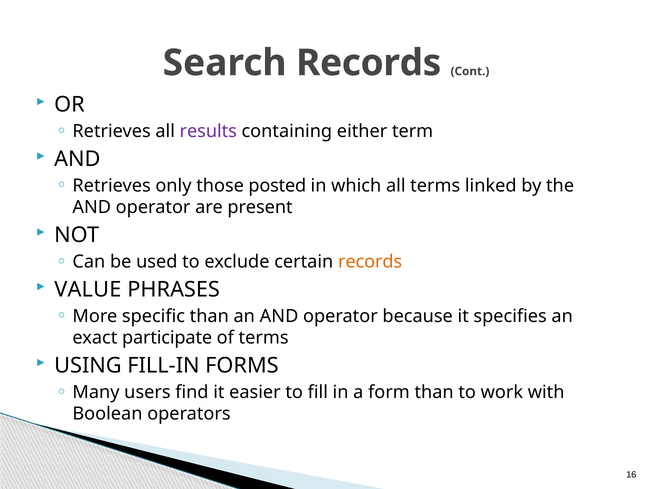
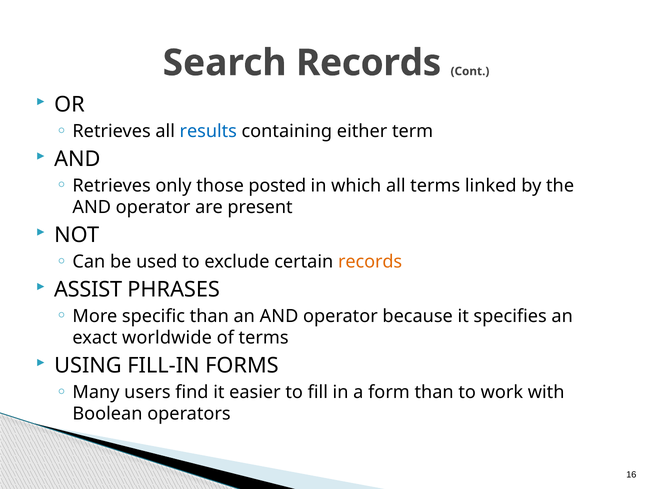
results colour: purple -> blue
VALUE: VALUE -> ASSIST
participate: participate -> worldwide
